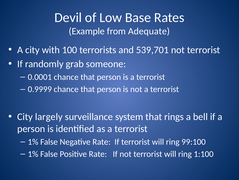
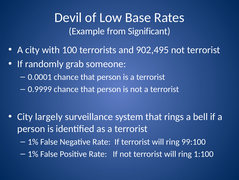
Adequate: Adequate -> Significant
539,701: 539,701 -> 902,495
